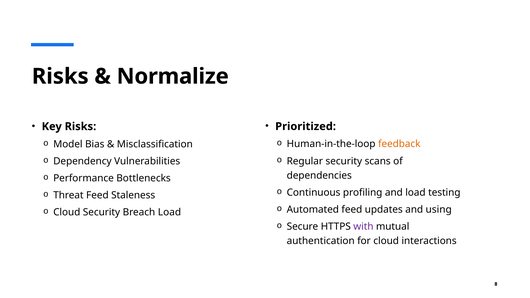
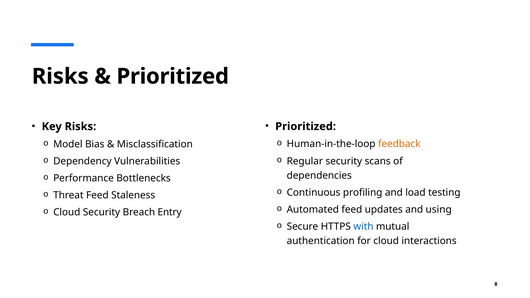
Normalize at (173, 76): Normalize -> Prioritized
Breach Load: Load -> Entry
with colour: purple -> blue
